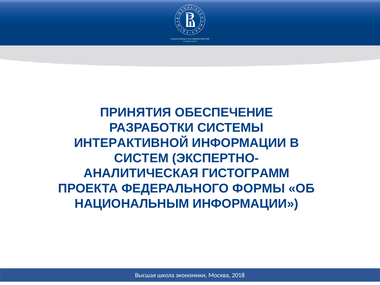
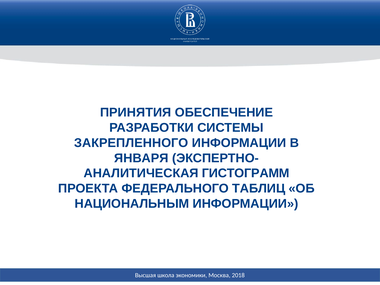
ИНТЕРАКТИВНОЙ: ИНТЕРАКТИВНОЙ -> ЗАКРЕПЛЕННОГО
СИСТЕМ: СИСТЕМ -> ЯНВАРЯ
ФОРМЫ: ФОРМЫ -> ТАБЛИЦ
